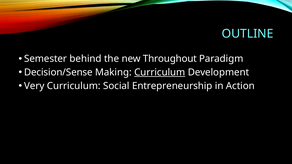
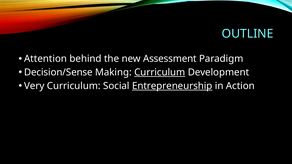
Semester: Semester -> Attention
Throughout: Throughout -> Assessment
Entrepreneurship underline: none -> present
